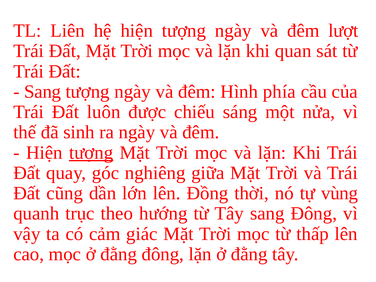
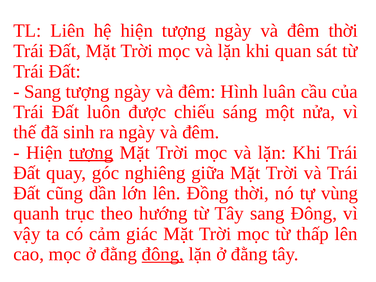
đêm lượt: lượt -> thời
phía: phía -> luân
đông at (163, 254) underline: none -> present
